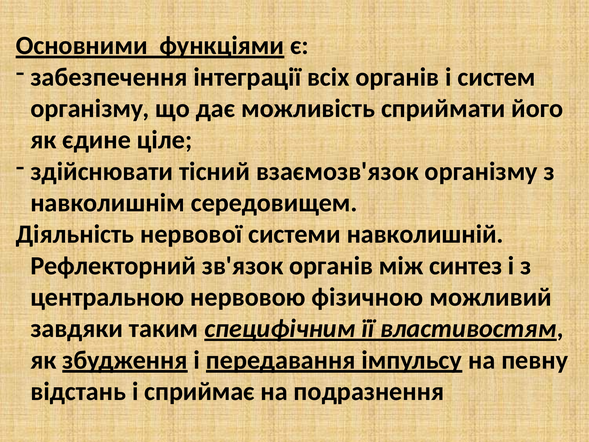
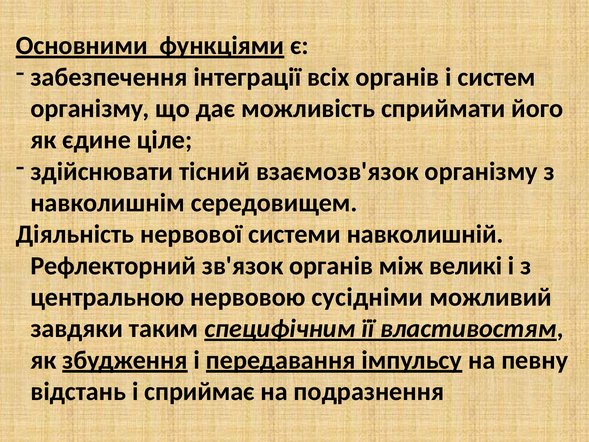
синтез: синтез -> великі
фізичною: фізичною -> сусідніми
